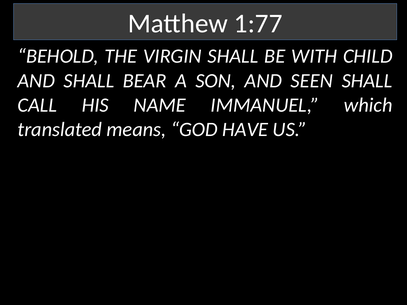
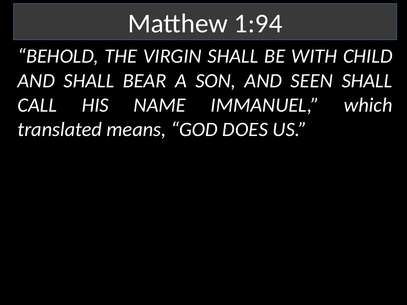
1:77: 1:77 -> 1:94
HAVE: HAVE -> DOES
